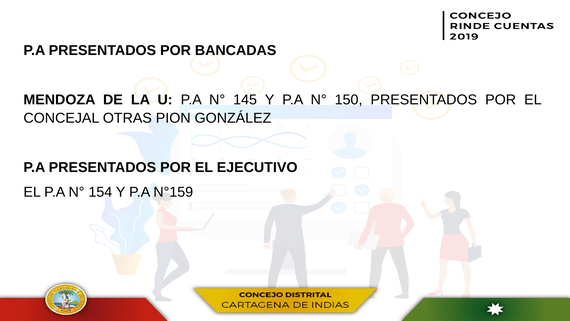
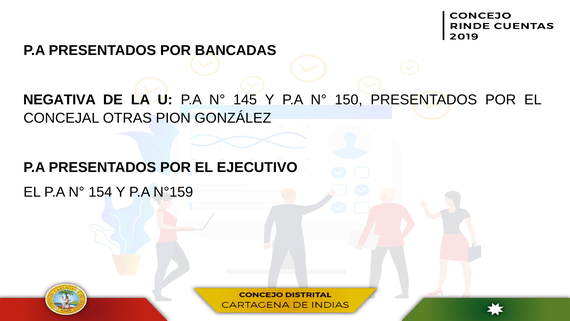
MENDOZA: MENDOZA -> NEGATIVA
